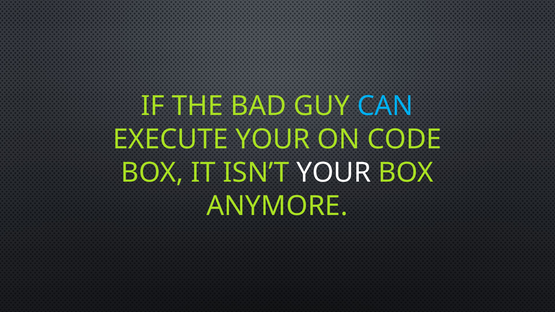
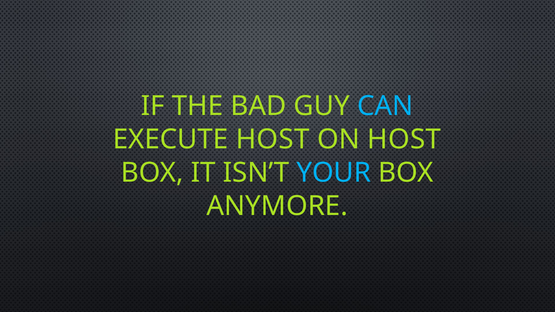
EXECUTE YOUR: YOUR -> HOST
ON CODE: CODE -> HOST
YOUR at (334, 173) colour: white -> light blue
